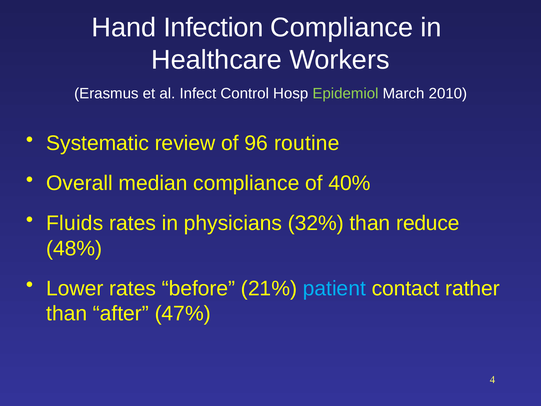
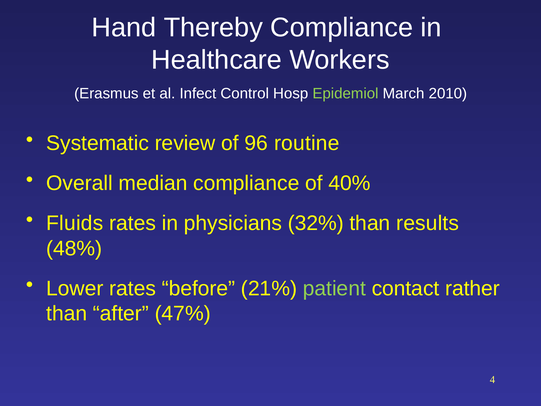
Infection: Infection -> Thereby
reduce: reduce -> results
patient colour: light blue -> light green
